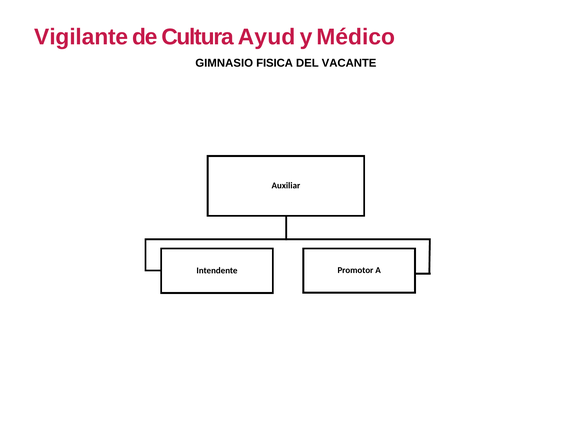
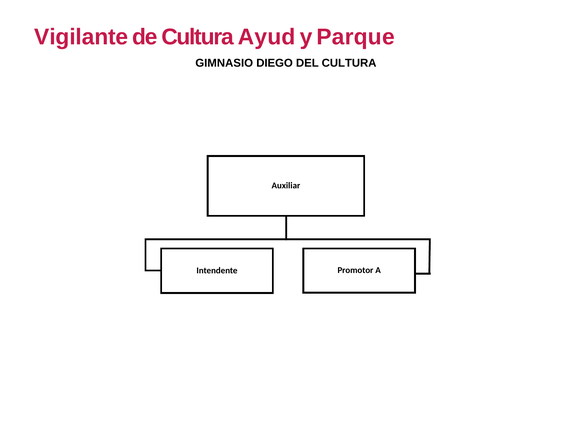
Médico: Médico -> Parque
FISICA: FISICA -> DIEGO
DEL VACANTE: VACANTE -> CULTURA
